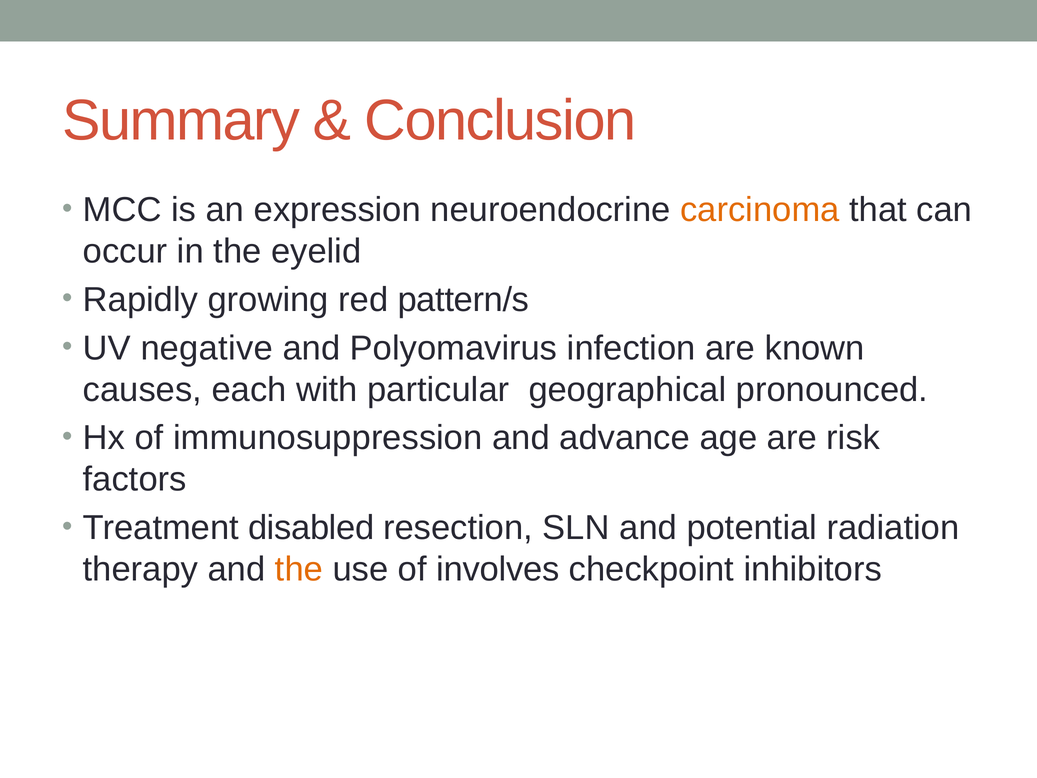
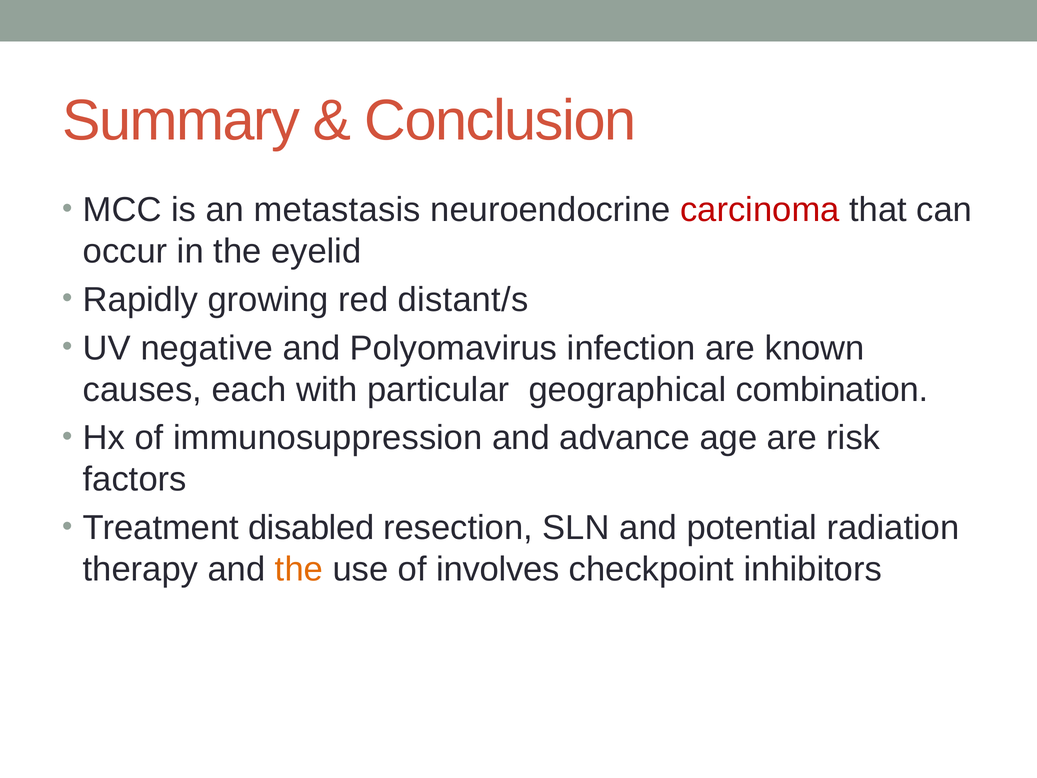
expression: expression -> metastasis
carcinoma colour: orange -> red
pattern/s: pattern/s -> distant/s
pronounced: pronounced -> combination
